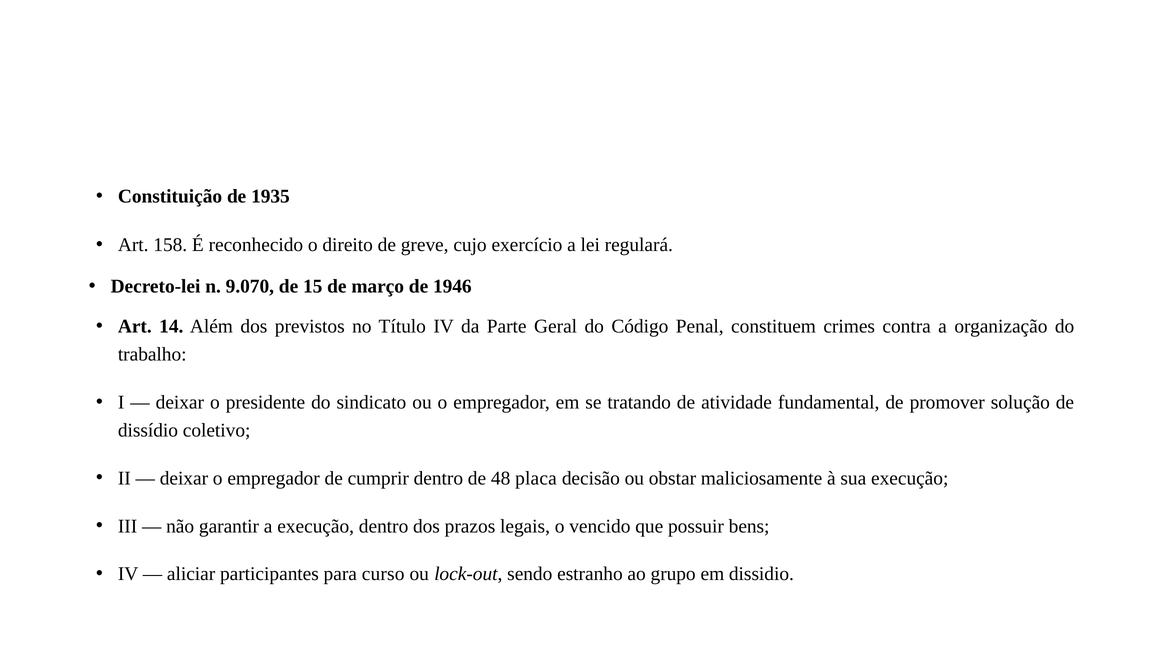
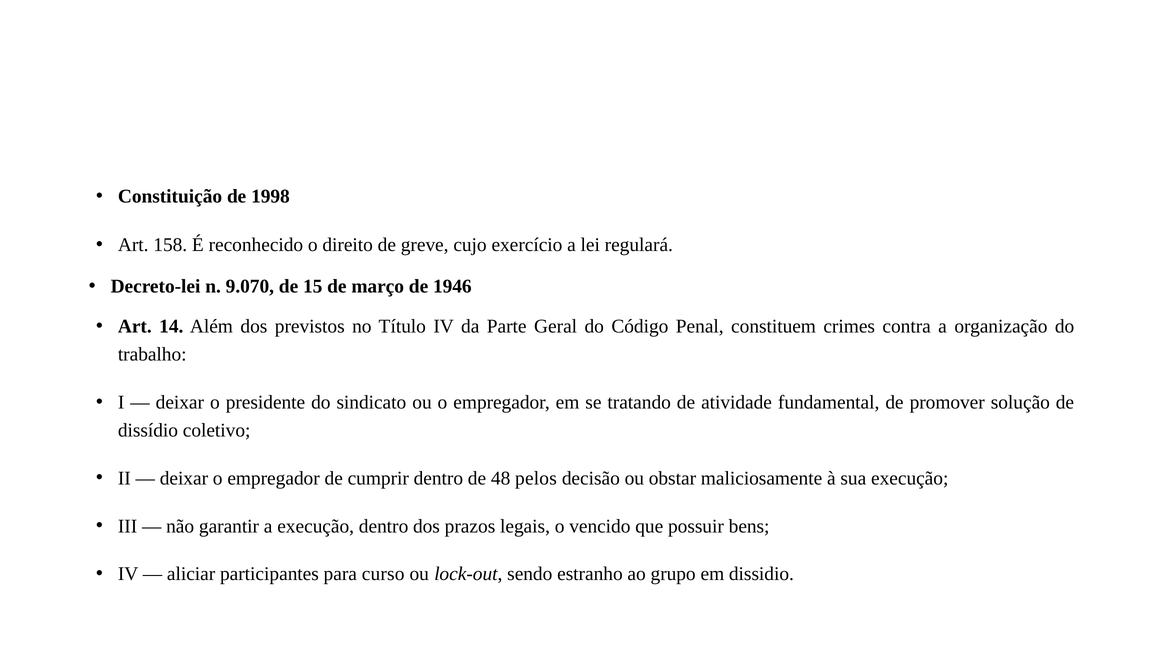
1935: 1935 -> 1998
placa: placa -> pelos
